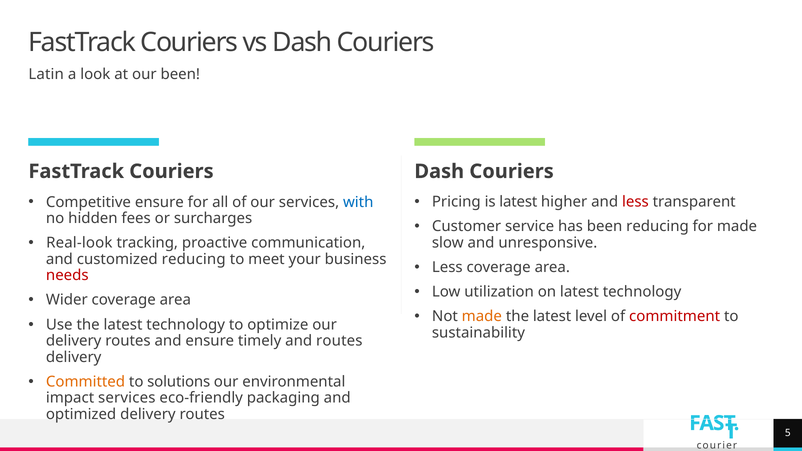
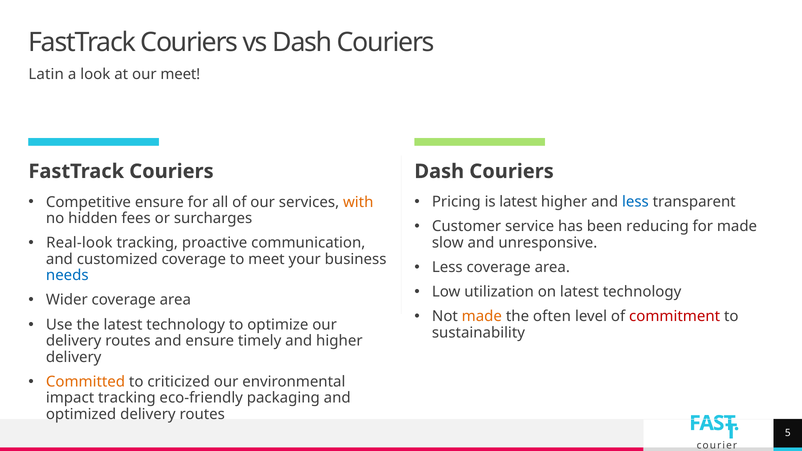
our been: been -> meet
less at (635, 202) colour: red -> blue
with colour: blue -> orange
customized reducing: reducing -> coverage
needs colour: red -> blue
latest at (552, 317): latest -> often
and routes: routes -> higher
solutions: solutions -> criticized
impact services: services -> tracking
